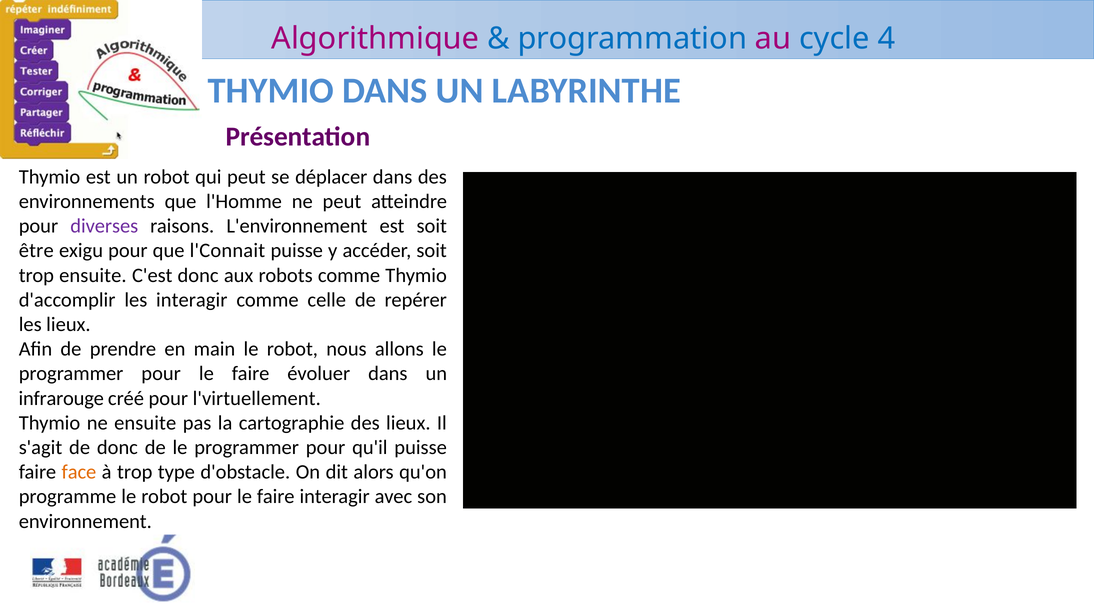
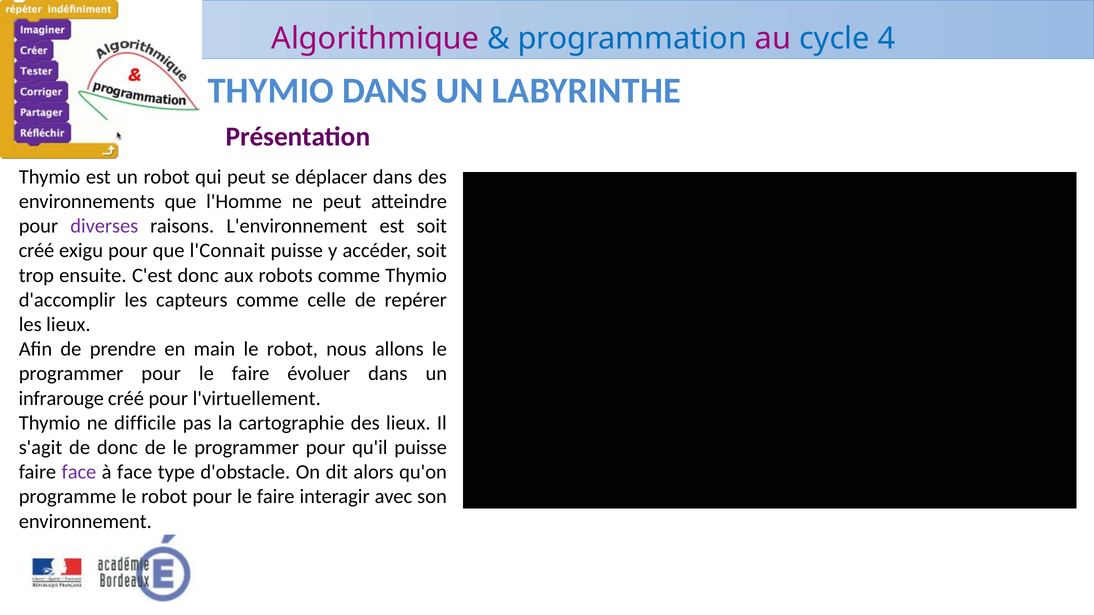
être at (36, 251): être -> créé
les interagir: interagir -> capteurs
ne ensuite: ensuite -> difficile
face at (79, 472) colour: orange -> purple
à trop: trop -> face
